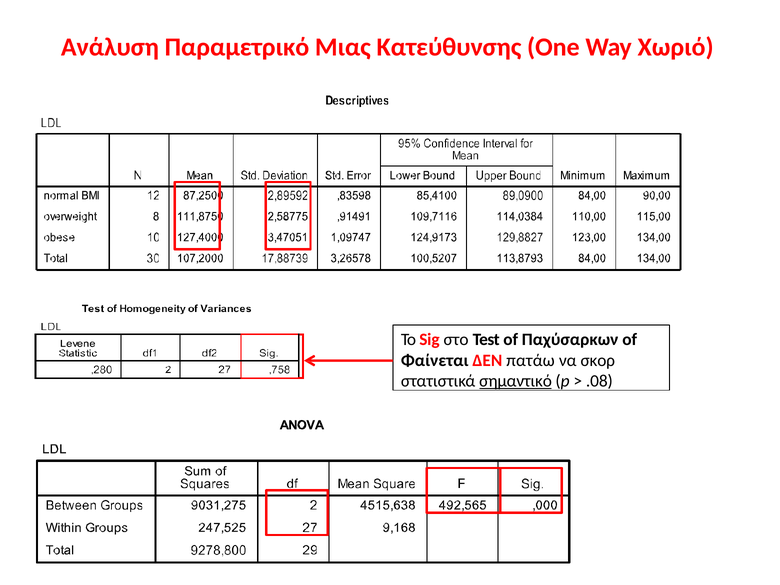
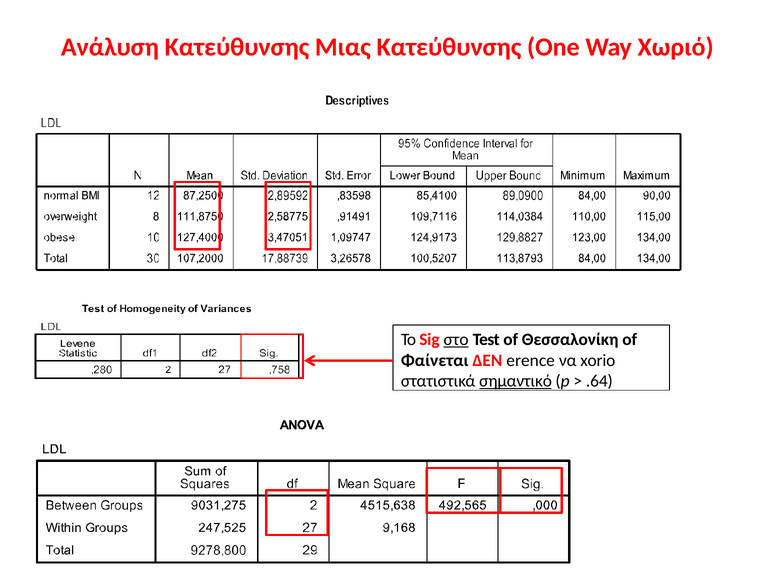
Ανάλυση Παραμετρικό: Παραμετρικό -> Κατεύθυνσης
στο underline: none -> present
Παχύσαρκων: Παχύσαρκων -> Θεσσαλονίκη
πατάω: πατάω -> erence
σκορ: σκορ -> xorio
.08: .08 -> .64
